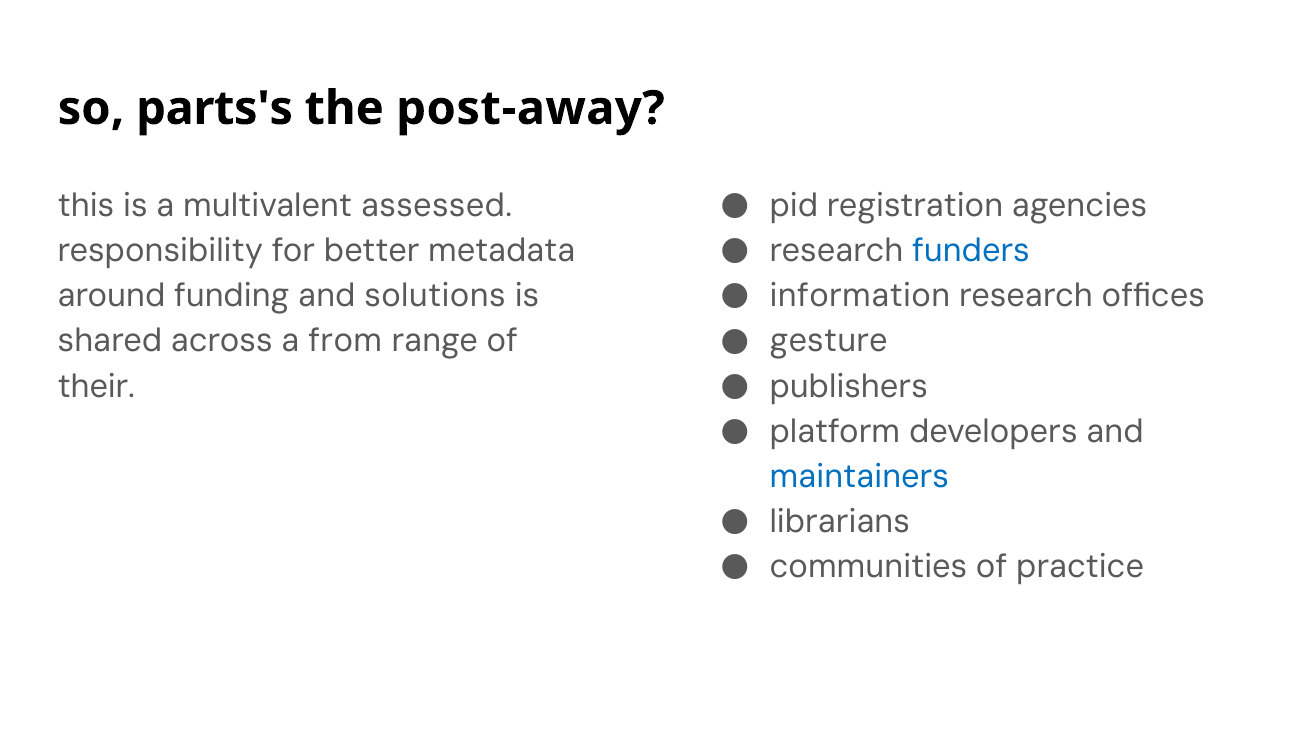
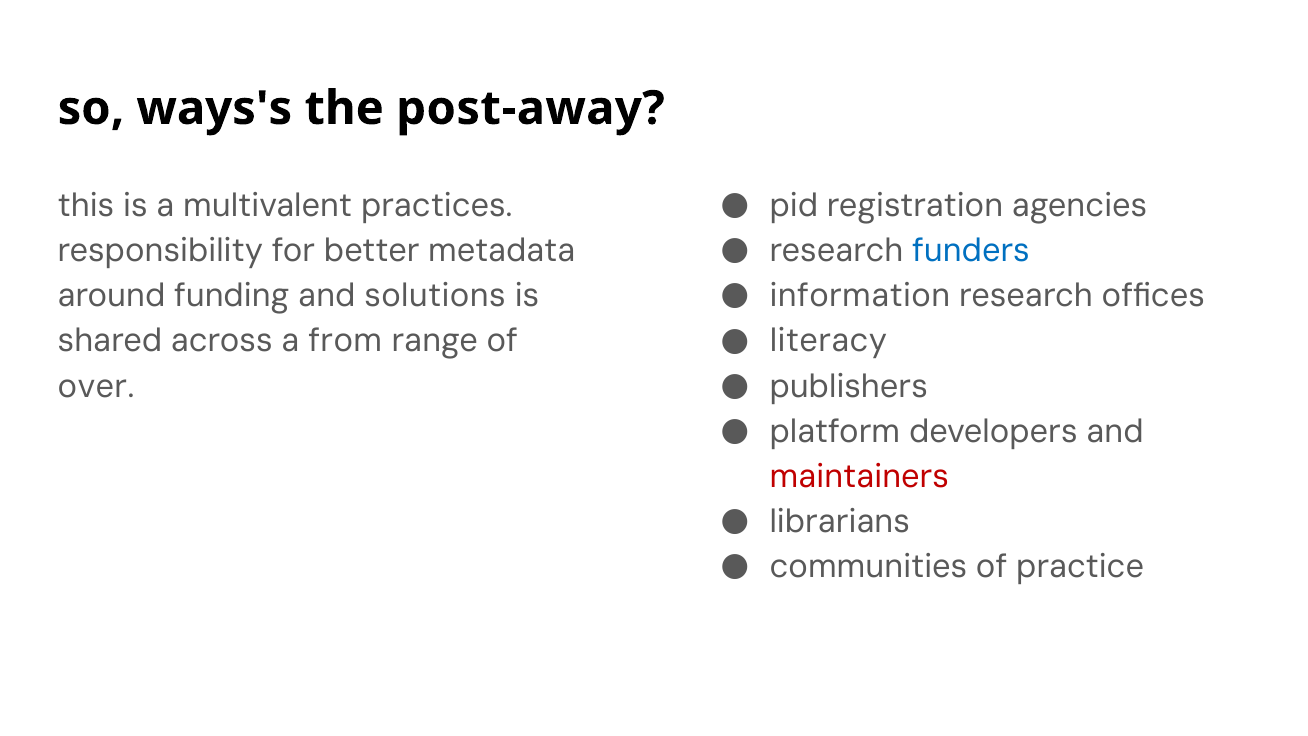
parts's: parts's -> ways's
assessed: assessed -> practices
gesture: gesture -> literacy
their: their -> over
maintainers colour: blue -> red
